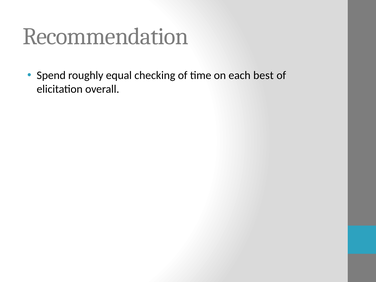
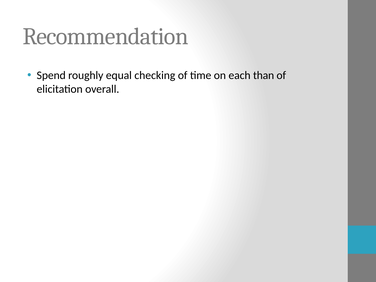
best: best -> than
